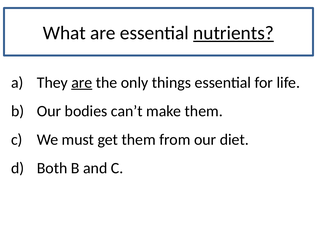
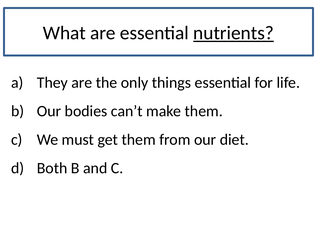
are at (82, 82) underline: present -> none
